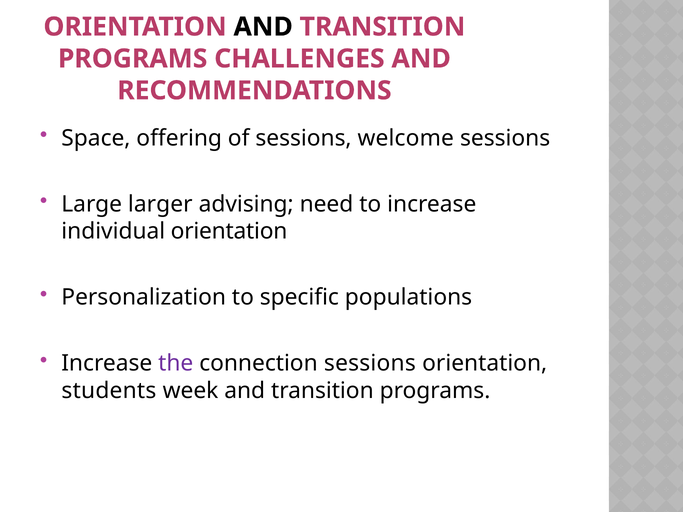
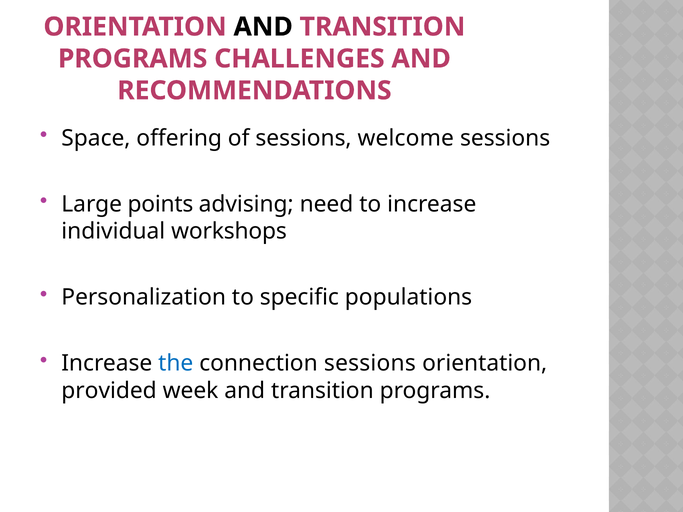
larger: larger -> points
individual orientation: orientation -> workshops
the colour: purple -> blue
students: students -> provided
